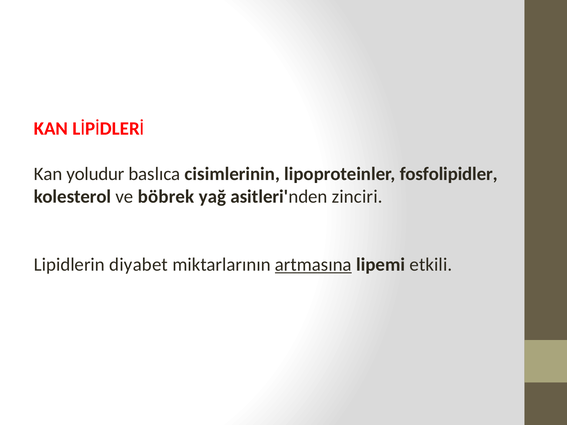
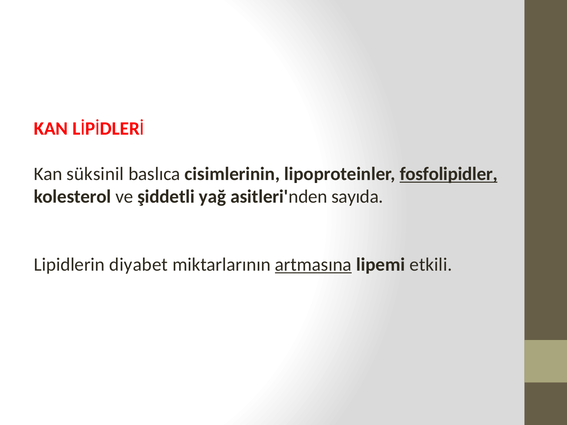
yoludur: yoludur -> süksinil
fosfolipidler underline: none -> present
böbrek: böbrek -> şiddetli
zinciri: zinciri -> sayıda
